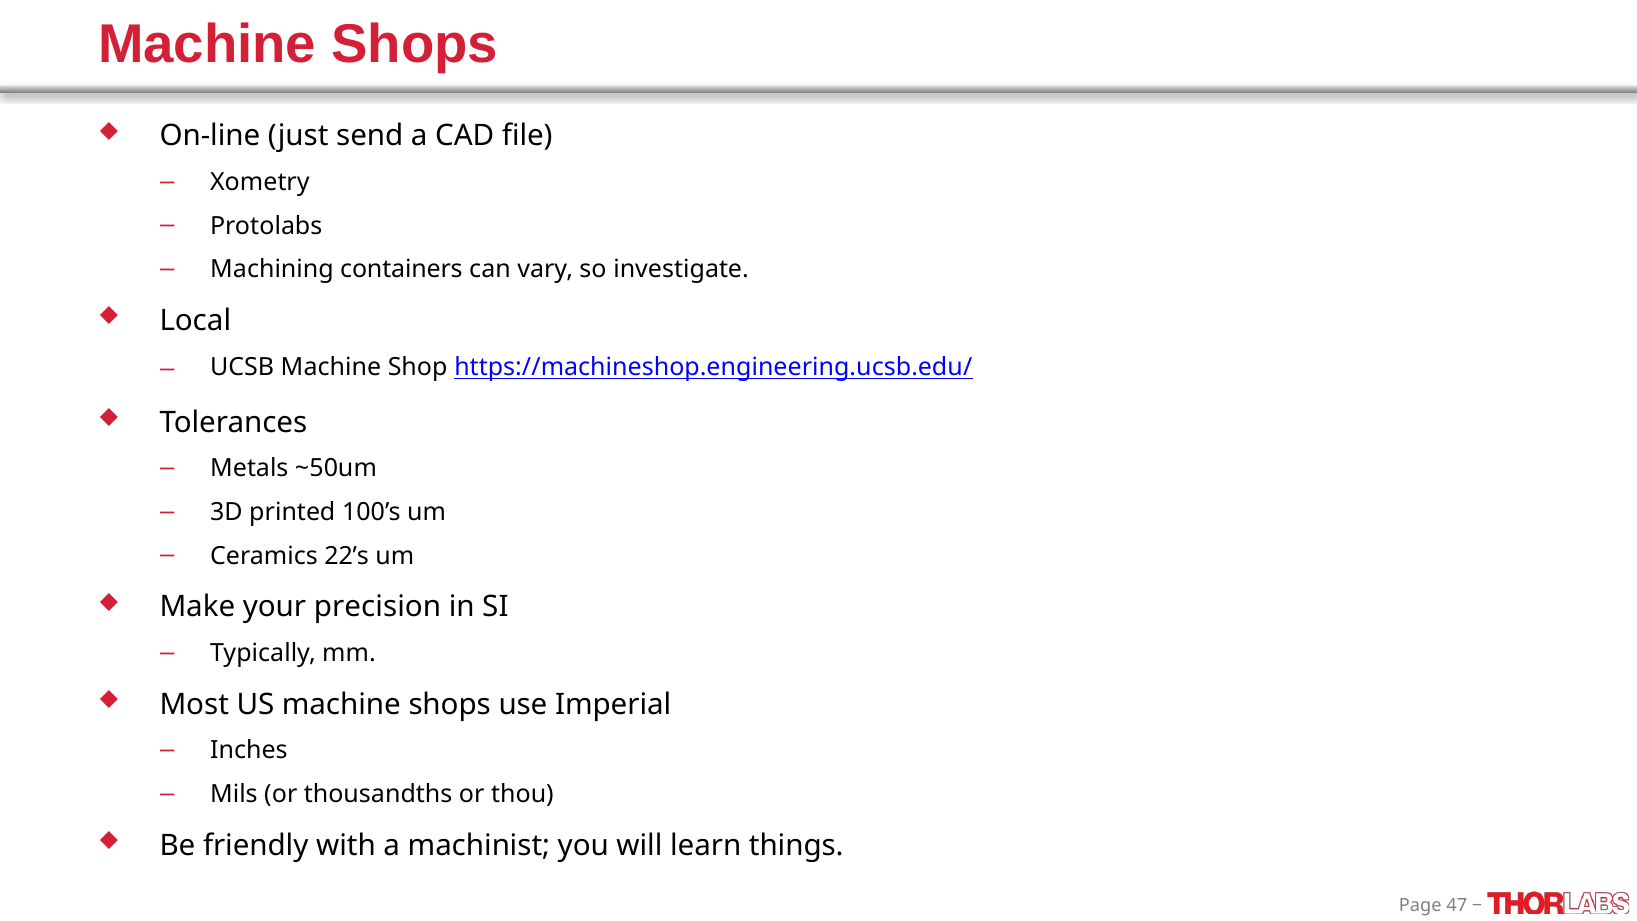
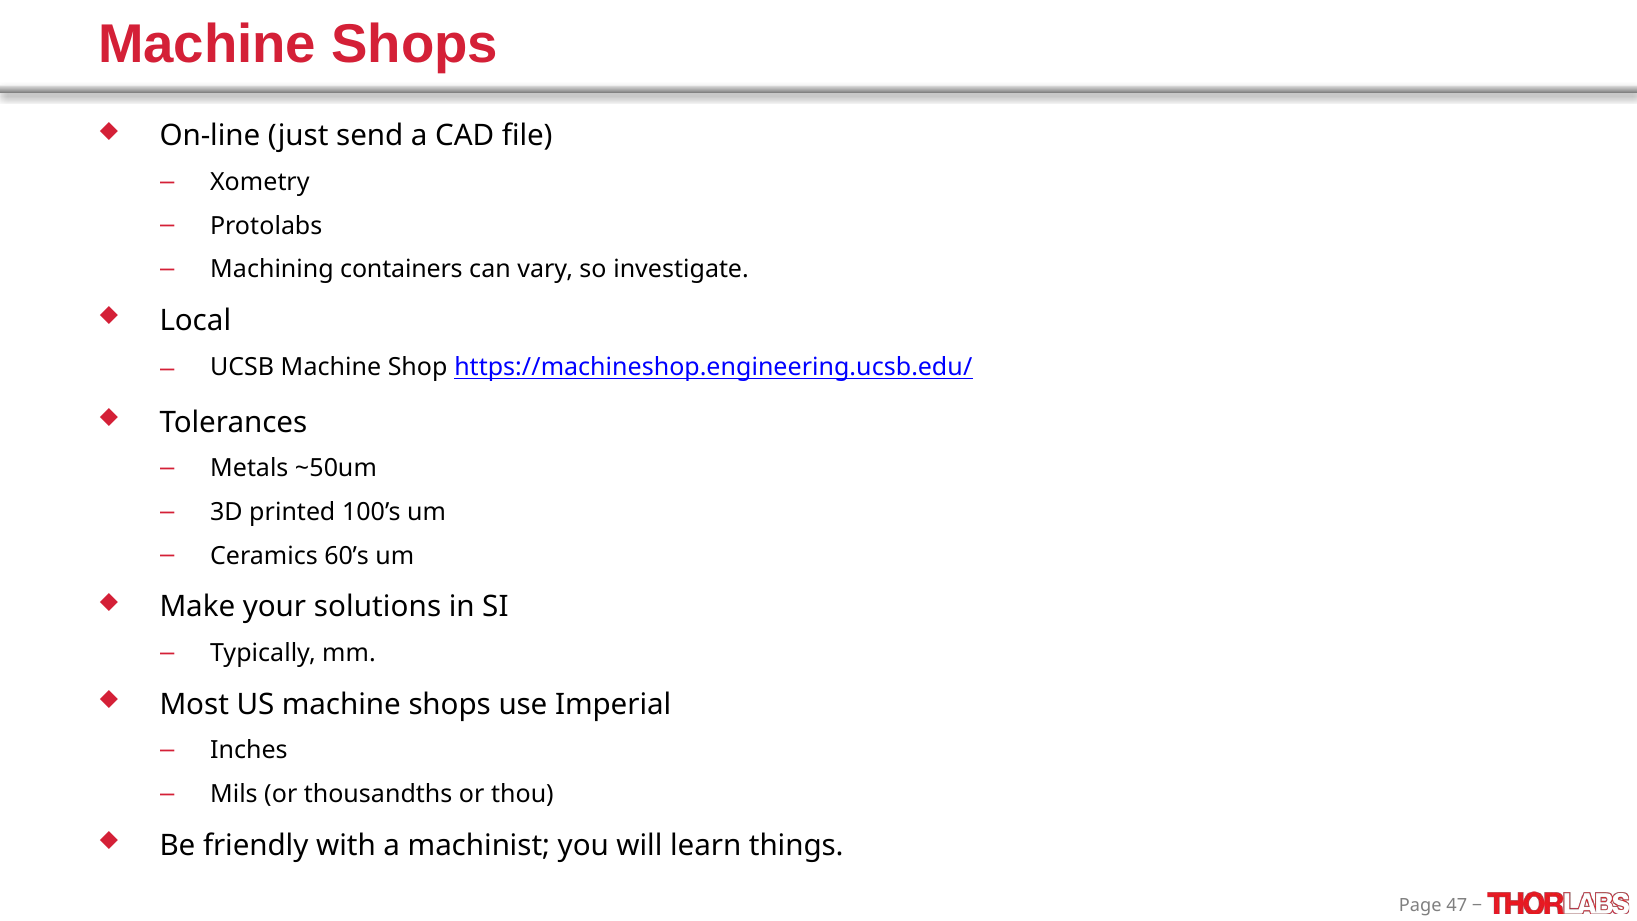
22’s: 22’s -> 60’s
precision: precision -> solutions
